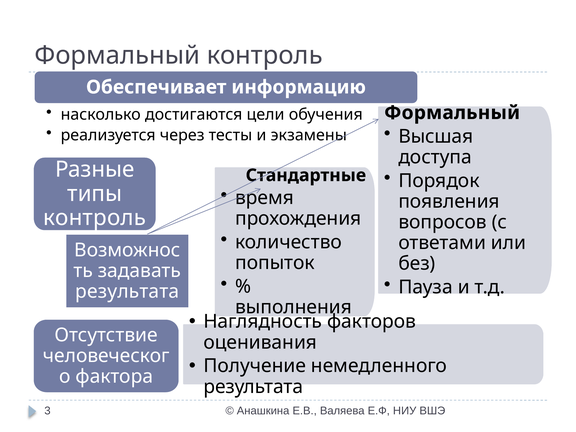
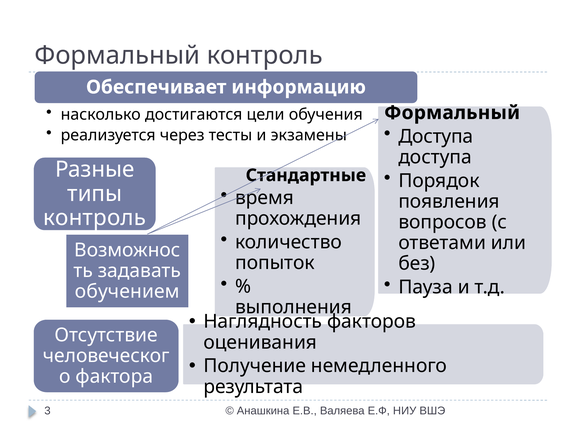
Высшая at (436, 136): Высшая -> Доступа
результата at (127, 292): результата -> обучением
